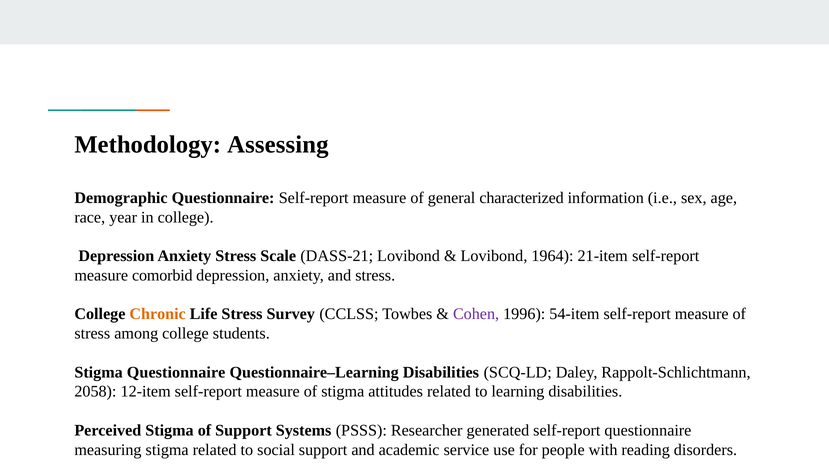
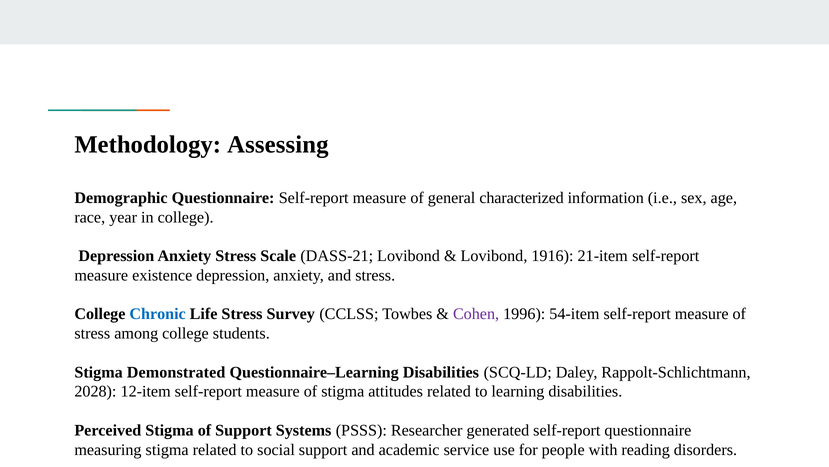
1964: 1964 -> 1916
comorbid: comorbid -> existence
Chronic colour: orange -> blue
Stigma Questionnaire: Questionnaire -> Demonstrated
2058: 2058 -> 2028
